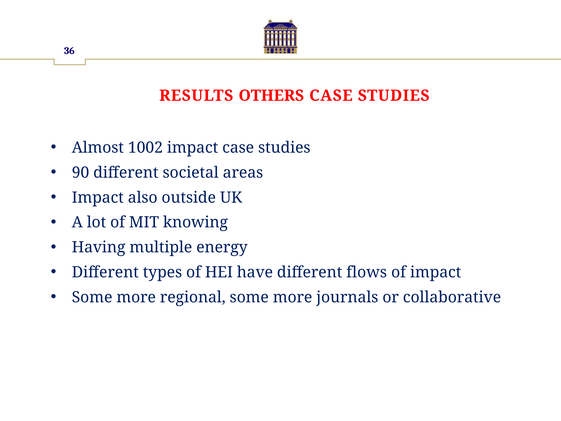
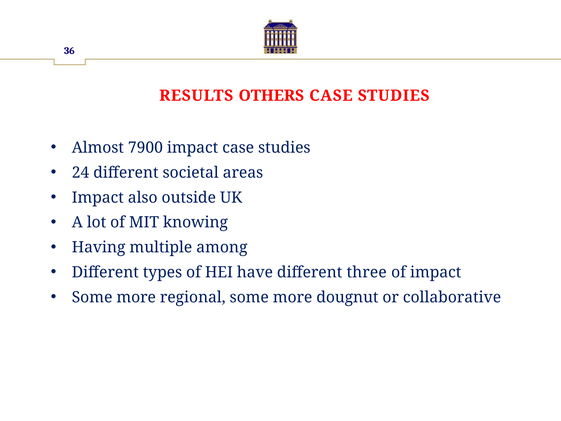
1002: 1002 -> 7900
90: 90 -> 24
energy: energy -> among
flows: flows -> three
journals: journals -> dougnut
